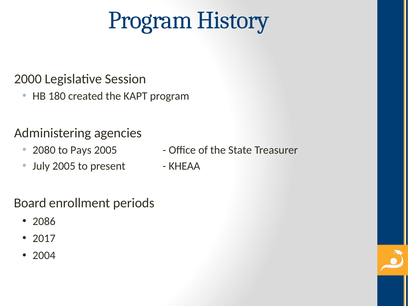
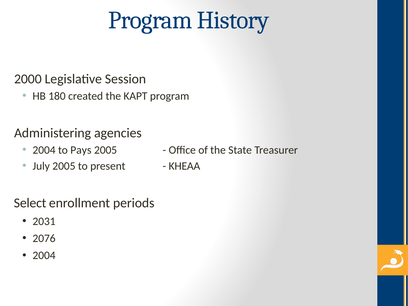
2080 at (44, 150): 2080 -> 2004
Board: Board -> Select
2086: 2086 -> 2031
2017: 2017 -> 2076
